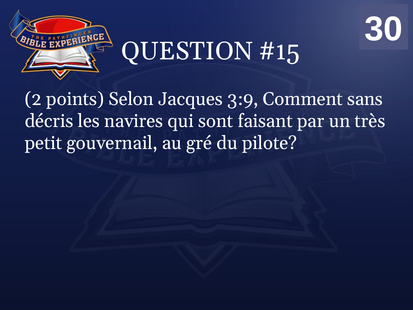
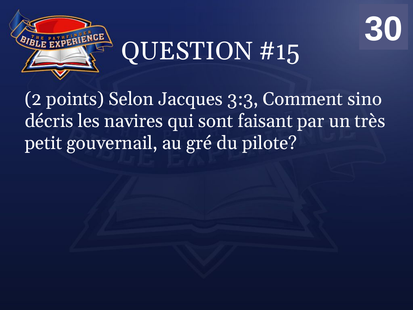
3:9: 3:9 -> 3:3
sans: sans -> sino
